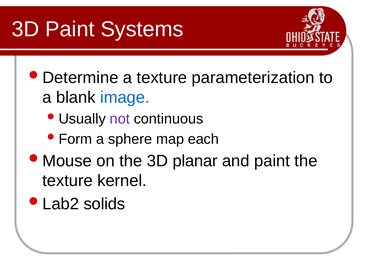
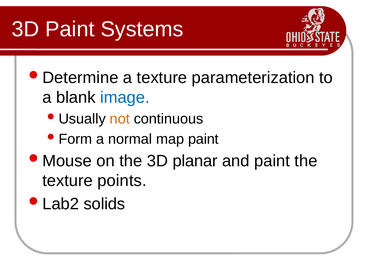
not colour: purple -> orange
sphere: sphere -> normal
map each: each -> paint
kernel: kernel -> points
